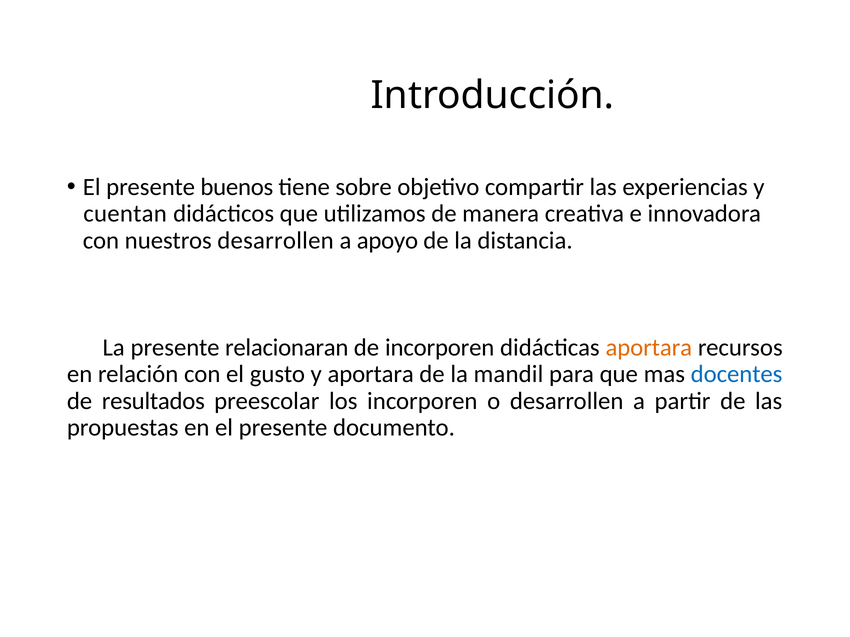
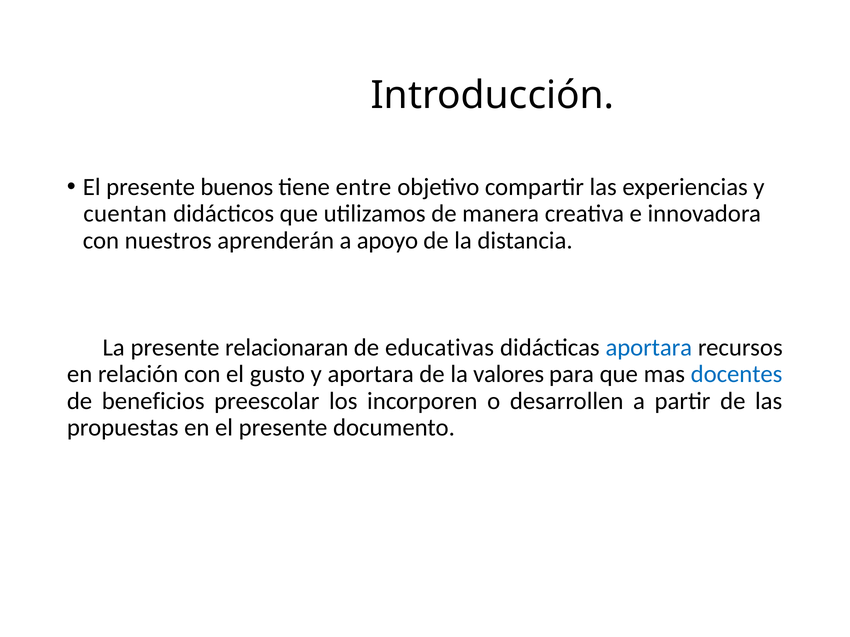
sobre: sobre -> entre
nuestros desarrollen: desarrollen -> aprenderán
de incorporen: incorporen -> educativas
aportara at (649, 348) colour: orange -> blue
mandil: mandil -> valores
resultados: resultados -> beneficios
